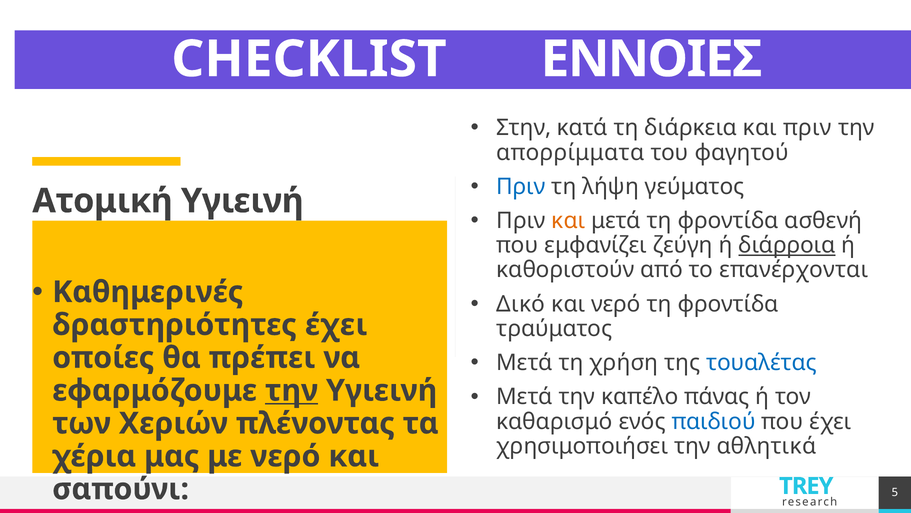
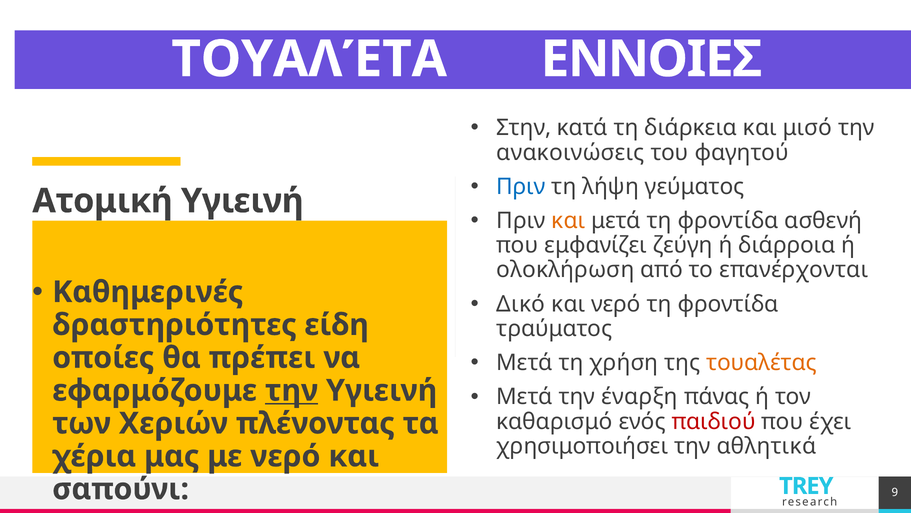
CHECKLIST: CHECKLIST -> ΤΟΥΑΛΈΤΑ
και πριν: πριν -> μισό
απορρίμματα: απορρίμματα -> ανακοινώσεις
διάρροια underline: present -> none
καθοριστούν: καθοριστούν -> ολοκλήρωση
δραστηριότητες έχει: έχει -> είδη
τουαλέτας colour: blue -> orange
καπέλο: καπέλο -> έναρξη
παιδιού colour: blue -> red
5: 5 -> 9
